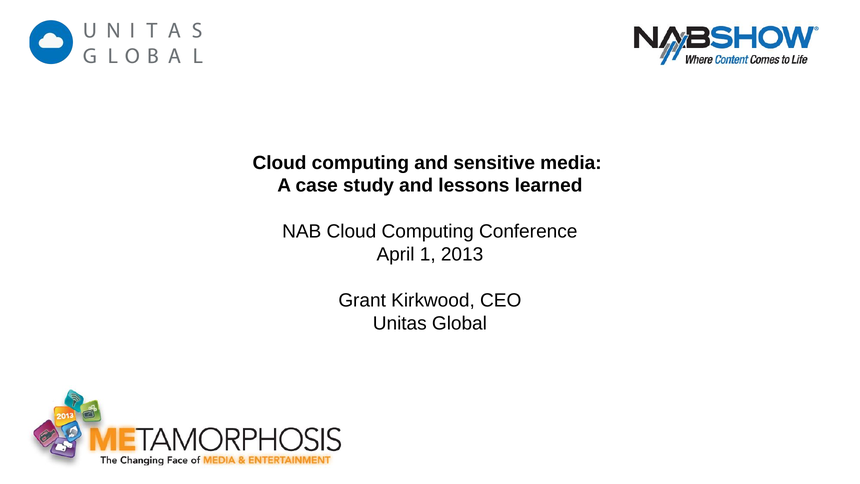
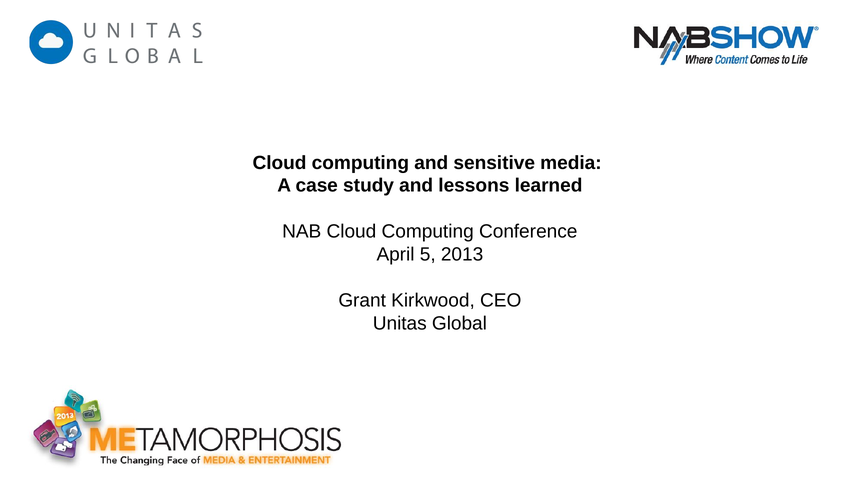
1: 1 -> 5
